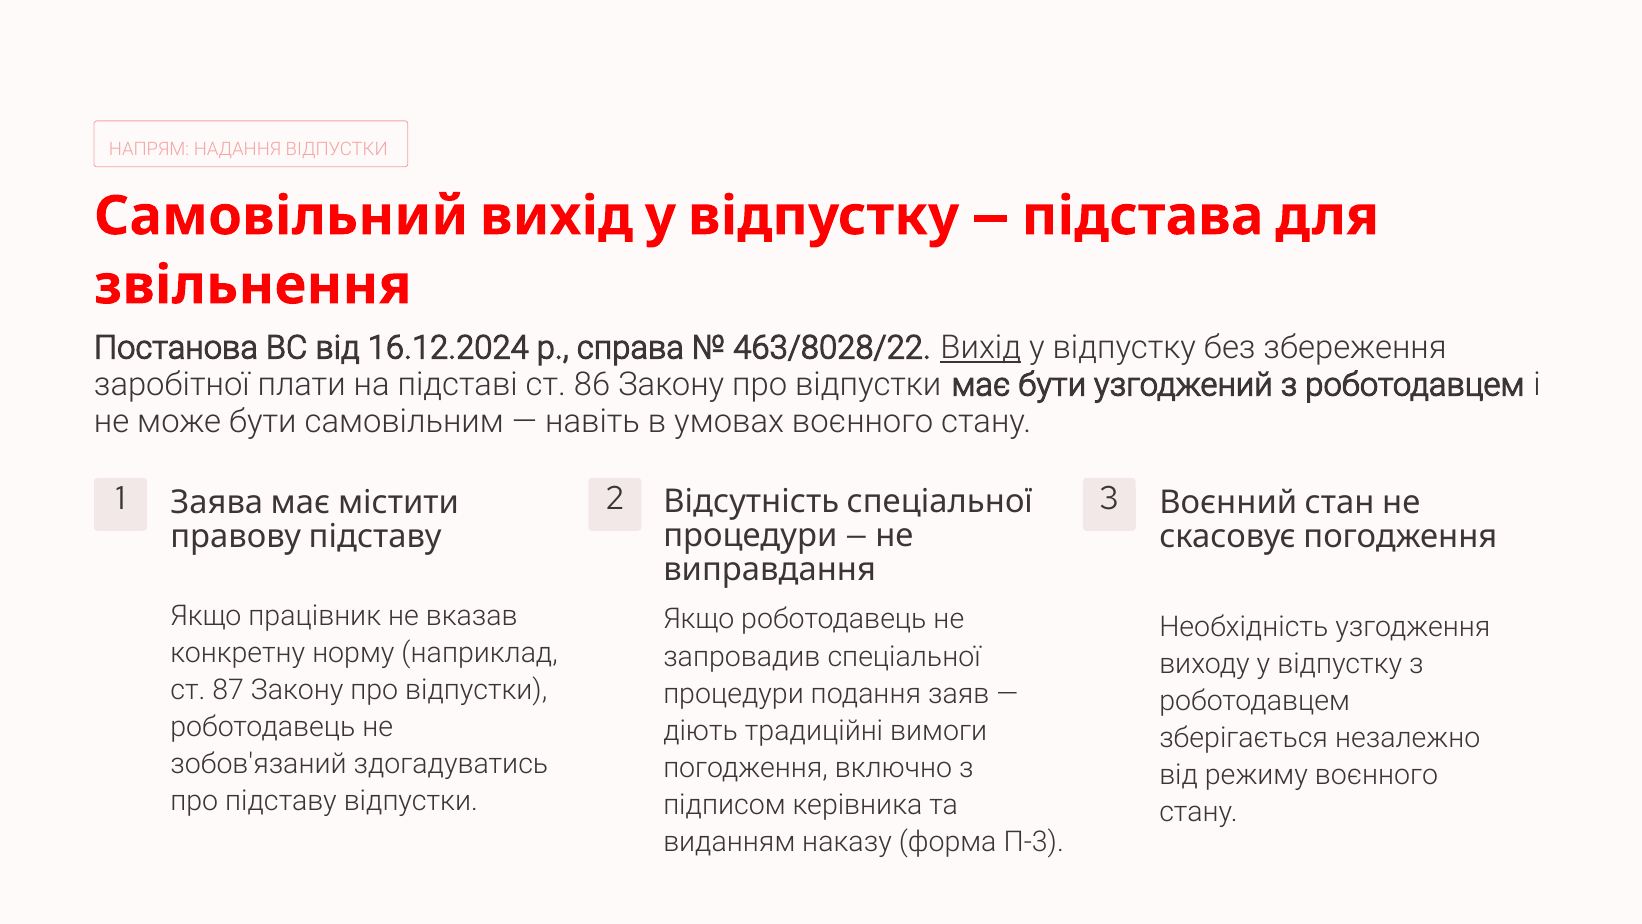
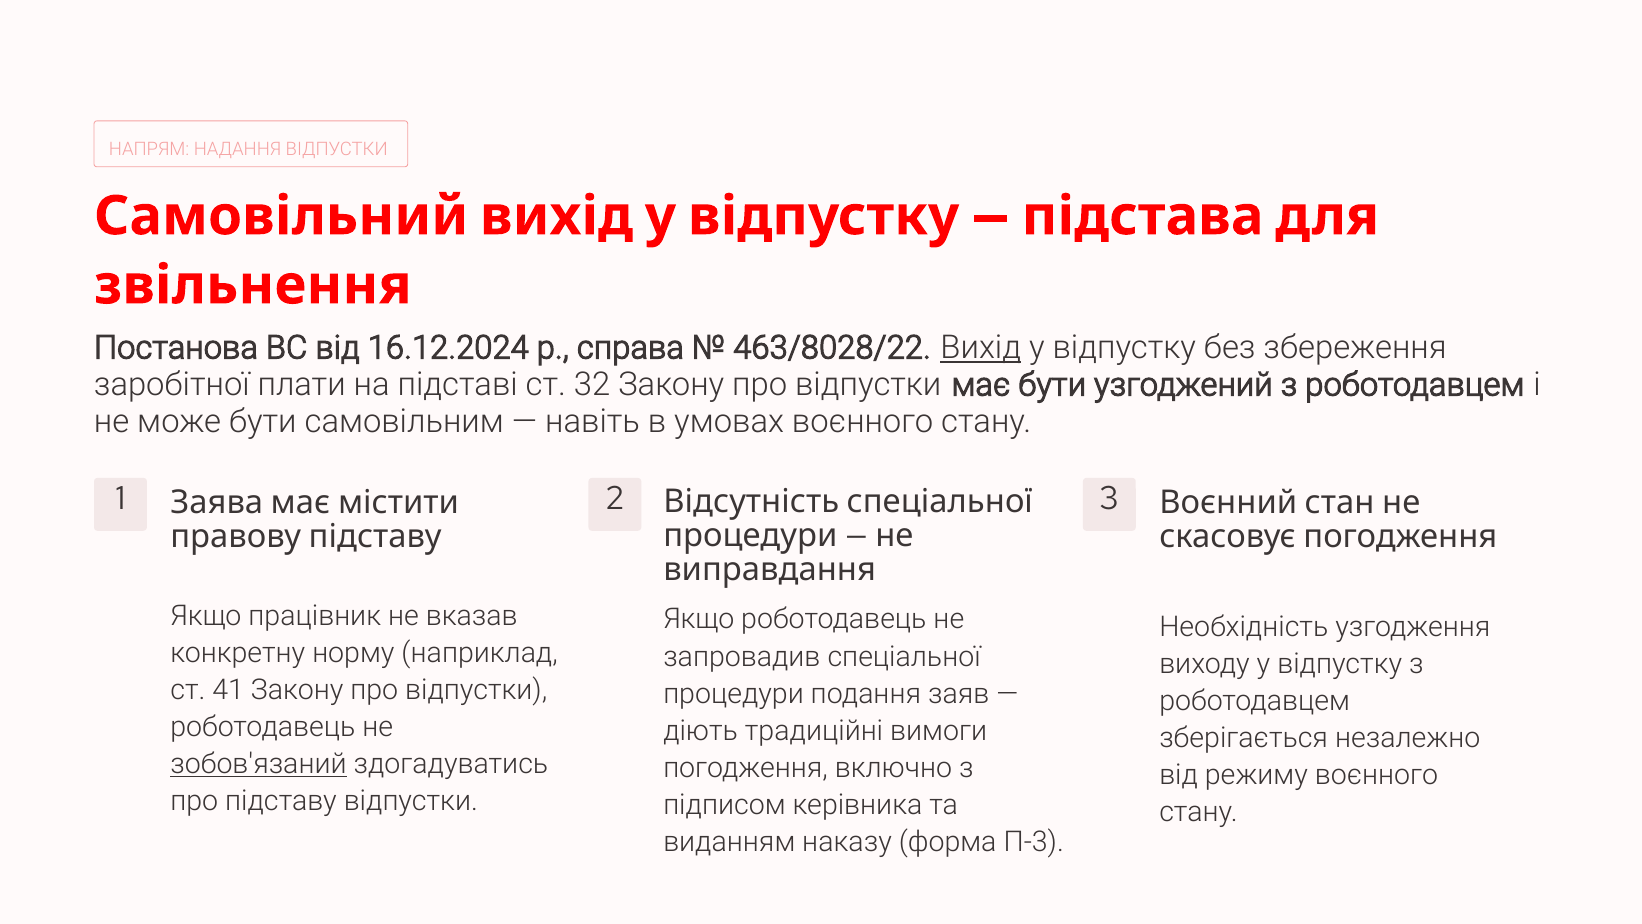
86: 86 -> 32
87: 87 -> 41
зобов'язаний underline: none -> present
